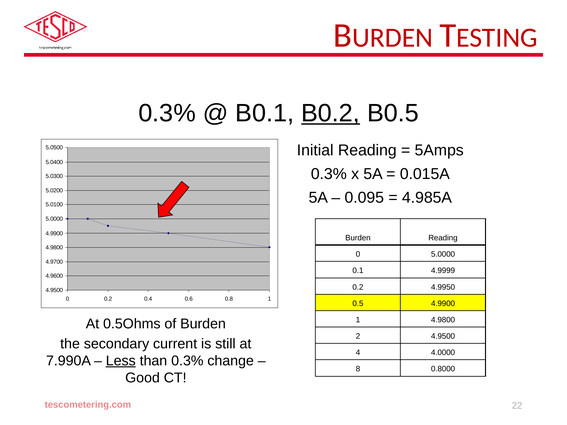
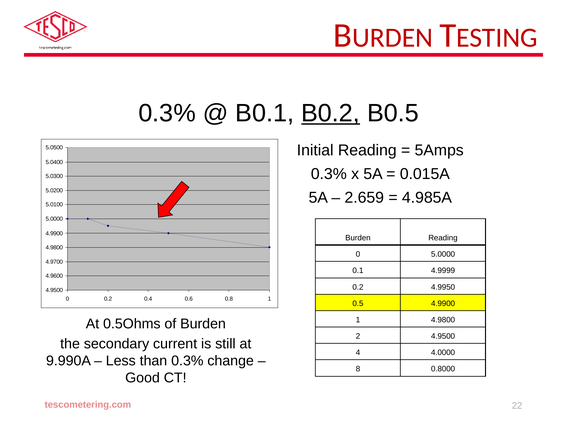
0.095: 0.095 -> 2.659
7.990A: 7.990A -> 9.990A
Less underline: present -> none
